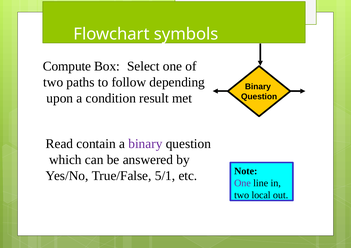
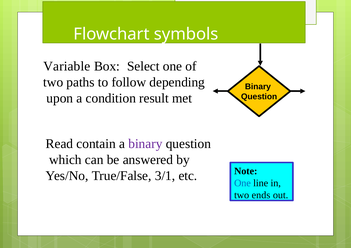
Compute: Compute -> Variable
5/1: 5/1 -> 3/1
One at (242, 183) colour: purple -> blue
local: local -> ends
